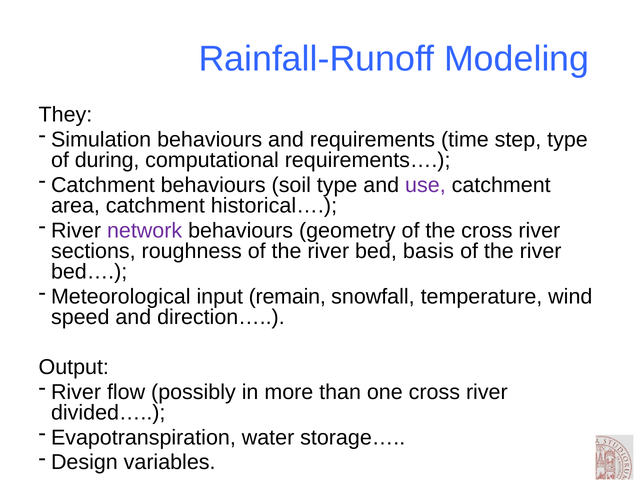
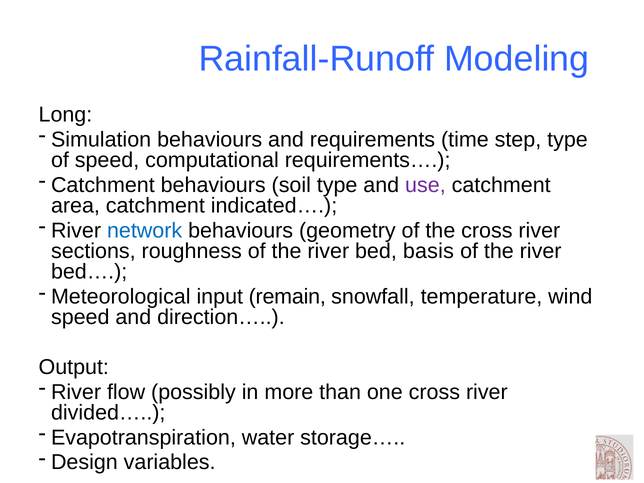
They: They -> Long
of during: during -> speed
historical…: historical… -> indicated…
network colour: purple -> blue
